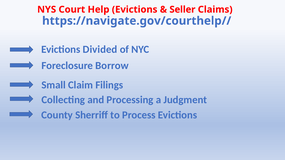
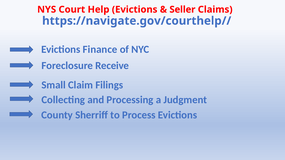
Divided: Divided -> Finance
Borrow: Borrow -> Receive
